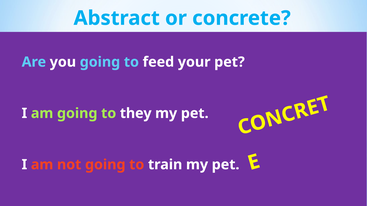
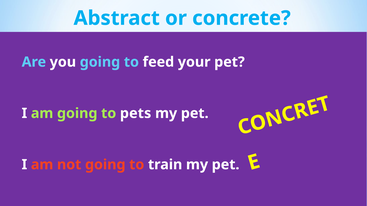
they: they -> pets
